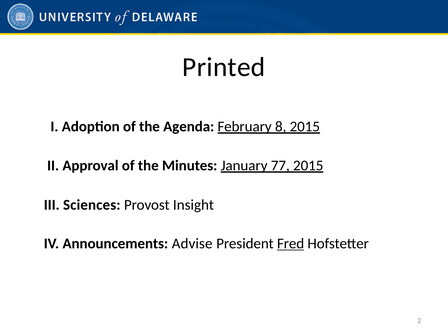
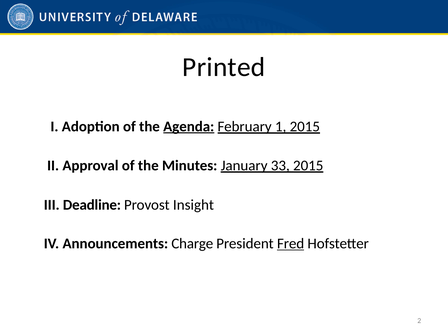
Agenda underline: none -> present
8: 8 -> 1
77: 77 -> 33
Sciences: Sciences -> Deadline
Advise: Advise -> Charge
